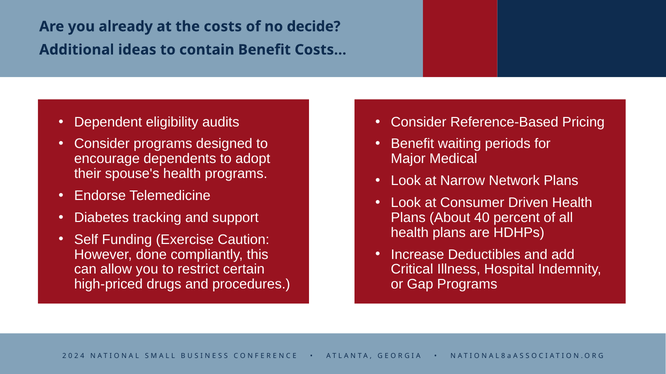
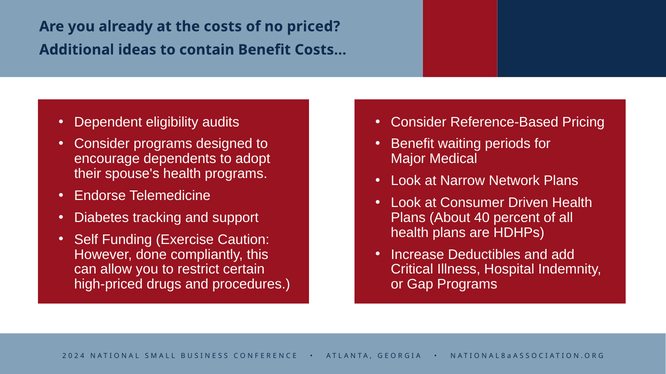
decide: decide -> priced
